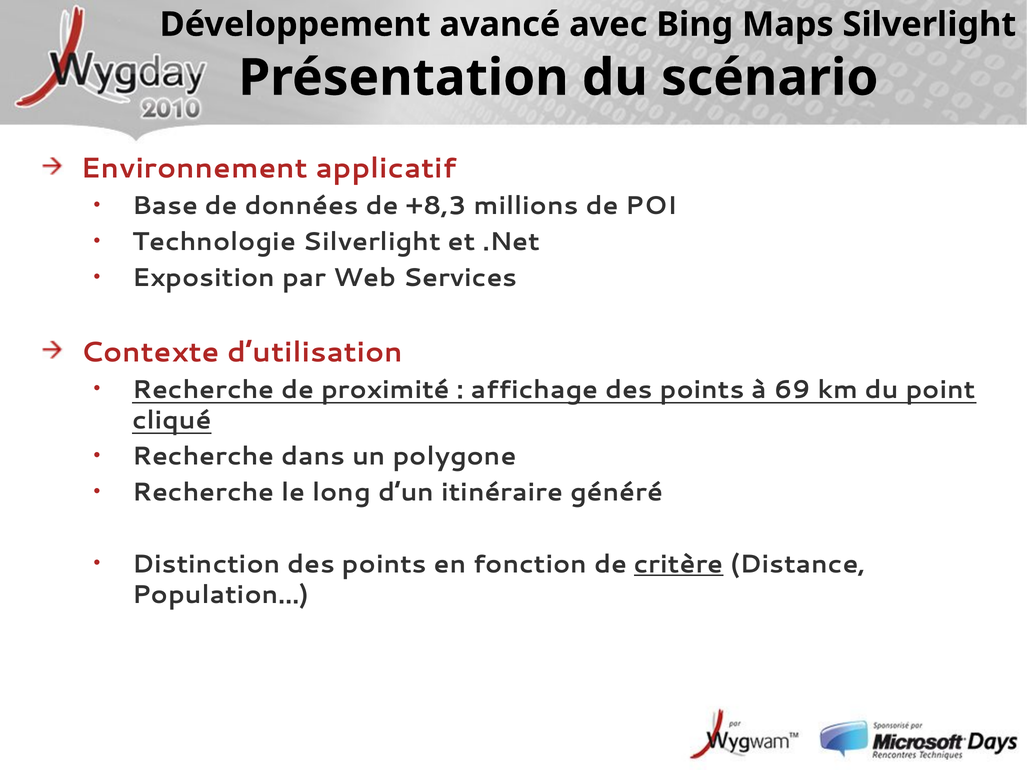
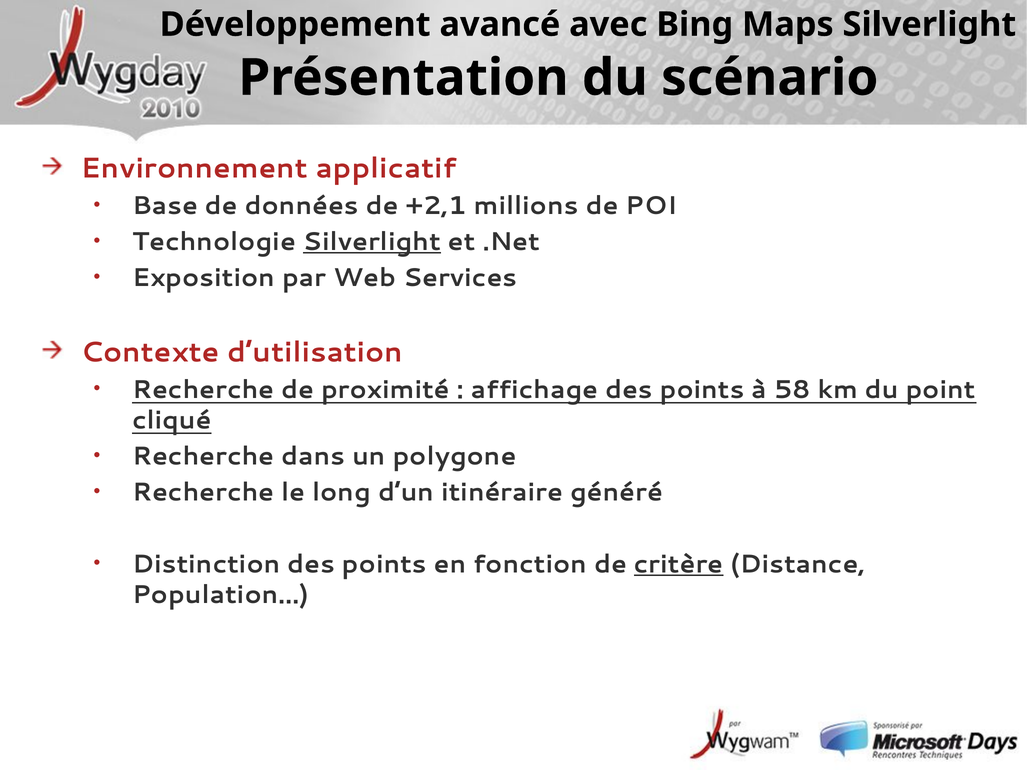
+8,3: +8,3 -> +2,1
Silverlight at (372, 242) underline: none -> present
69: 69 -> 58
